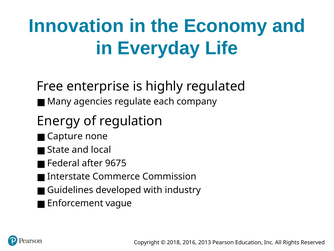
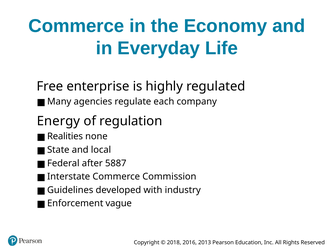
Innovation at (76, 26): Innovation -> Commerce
Capture: Capture -> Realities
9675: 9675 -> 5887
